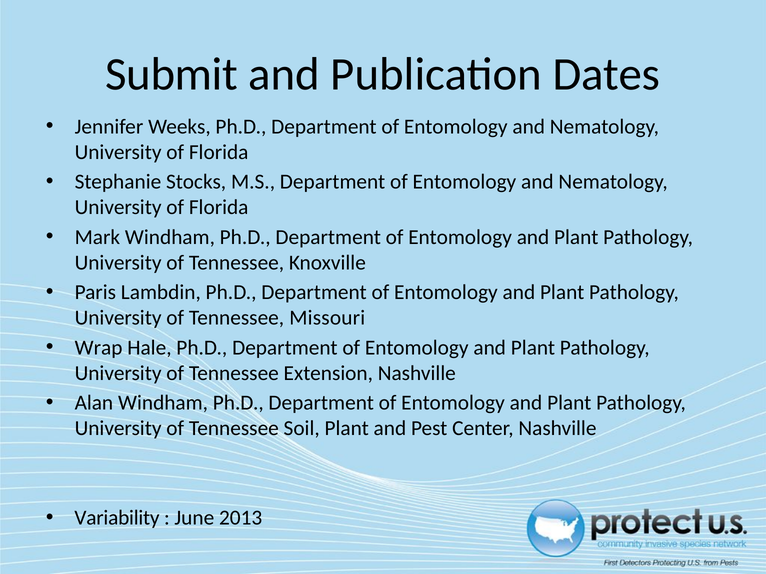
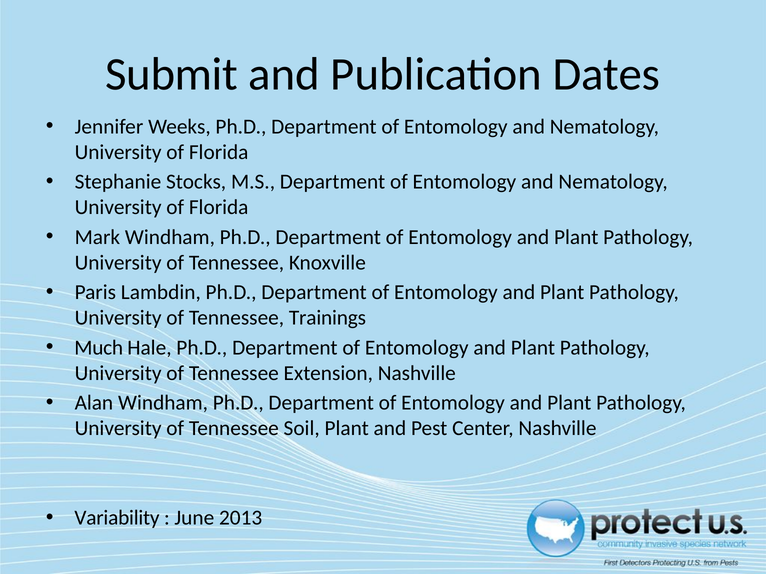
Missouri: Missouri -> Trainings
Wrap: Wrap -> Much
